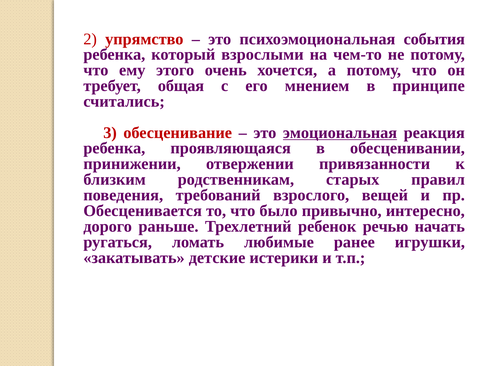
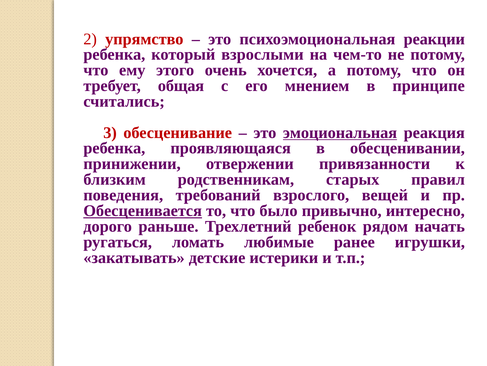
события: события -> реакции
Обесценивается underline: none -> present
речью: речью -> рядом
